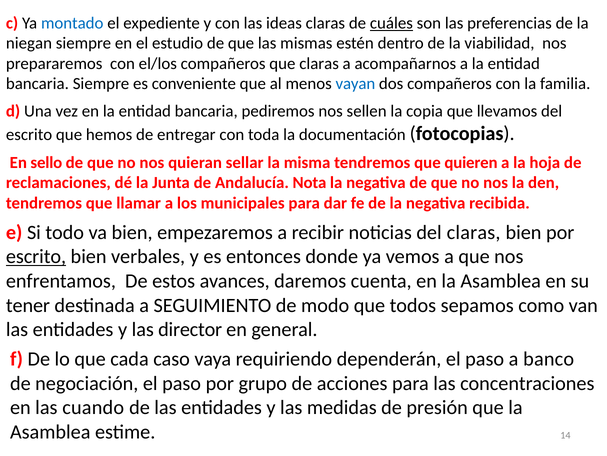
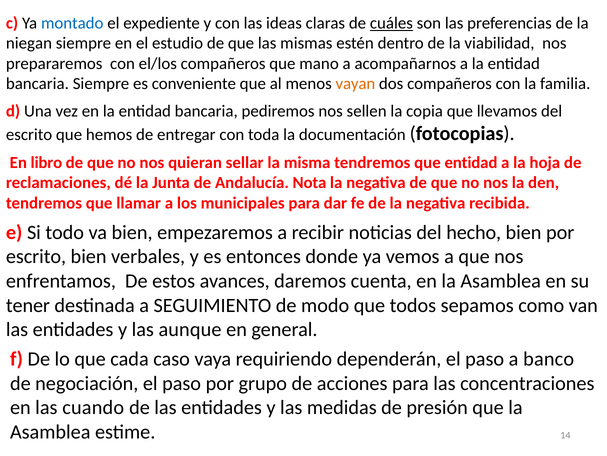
que claras: claras -> mano
vayan colour: blue -> orange
sello: sello -> libro
que quieren: quieren -> entidad
del claras: claras -> hecho
escrito at (36, 256) underline: present -> none
director: director -> aunque
